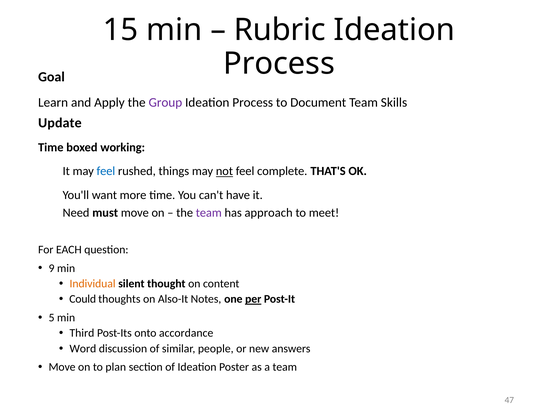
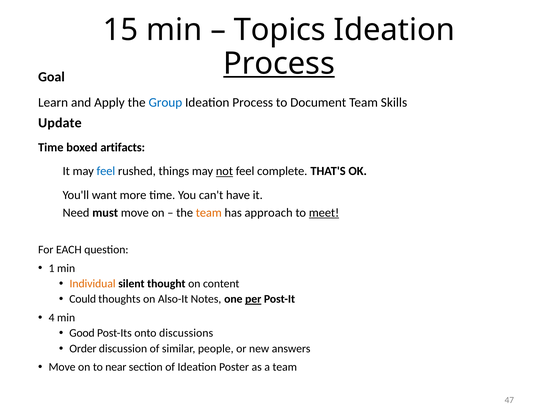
Rubric: Rubric -> Topics
Process at (279, 63) underline: none -> present
Group colour: purple -> blue
working: working -> artifacts
team at (209, 213) colour: purple -> orange
meet underline: none -> present
9: 9 -> 1
5: 5 -> 4
Third: Third -> Good
accordance: accordance -> discussions
Word: Word -> Order
plan: plan -> near
